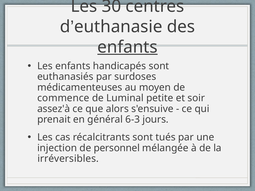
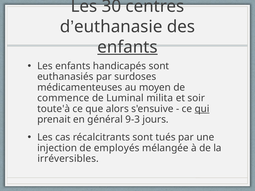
petite: petite -> milita
assez'à: assez'à -> toute'à
qui underline: none -> present
6-3: 6-3 -> 9-3
personnel: personnel -> employés
